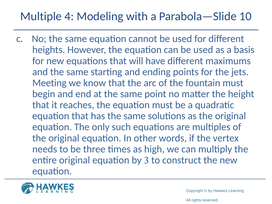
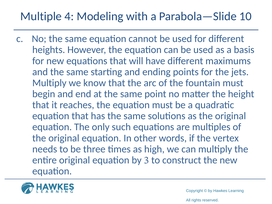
Meeting at (49, 83): Meeting -> Multiply
